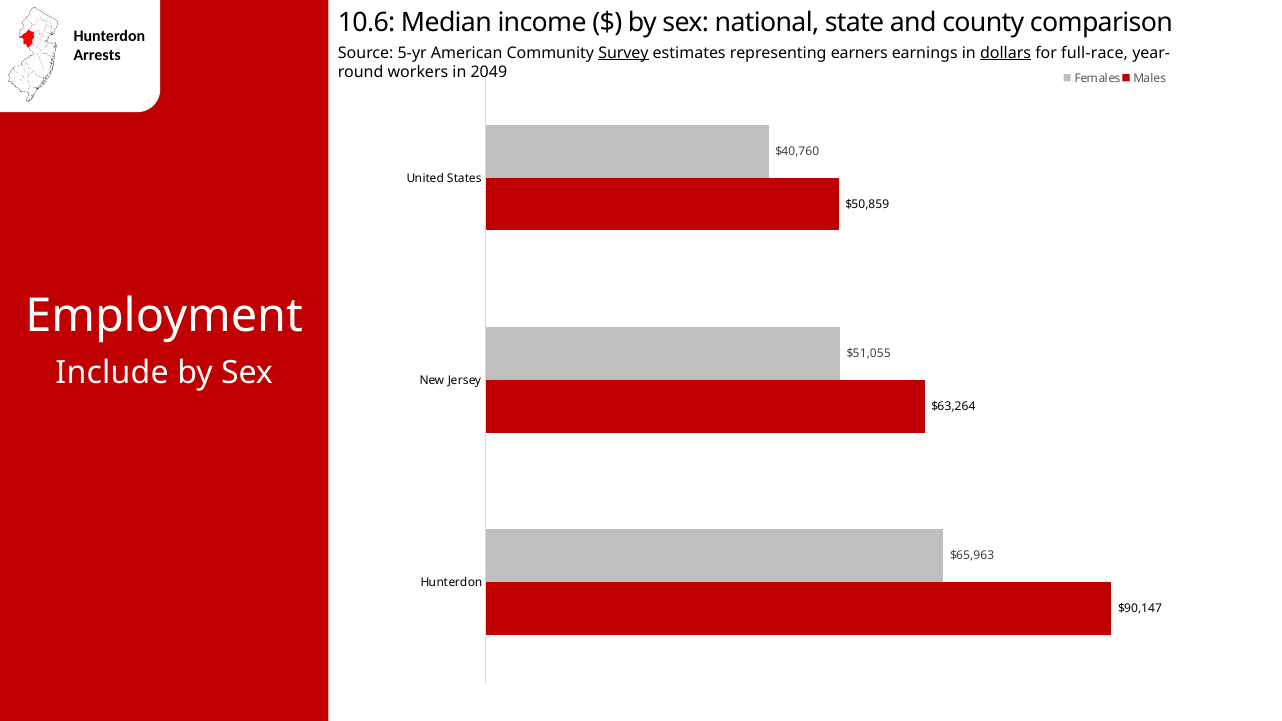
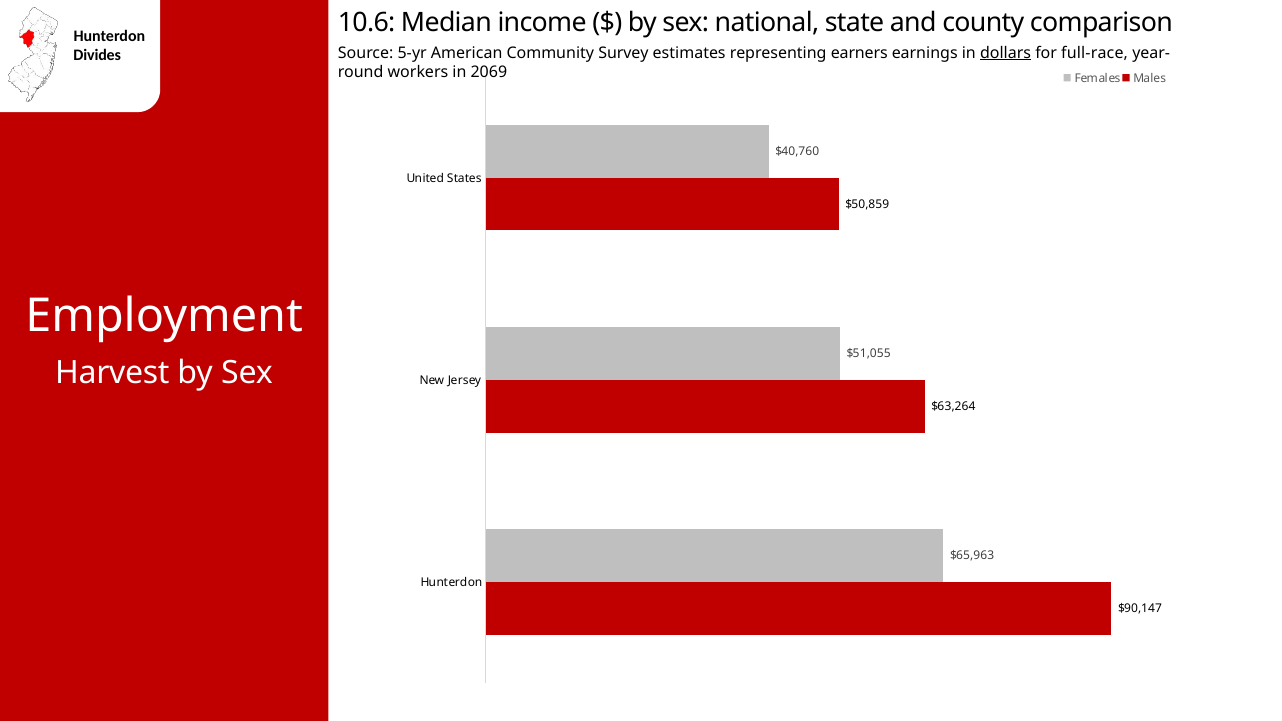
Survey underline: present -> none
Arrests: Arrests -> Divides
2049: 2049 -> 2069
Include: Include -> Harvest
